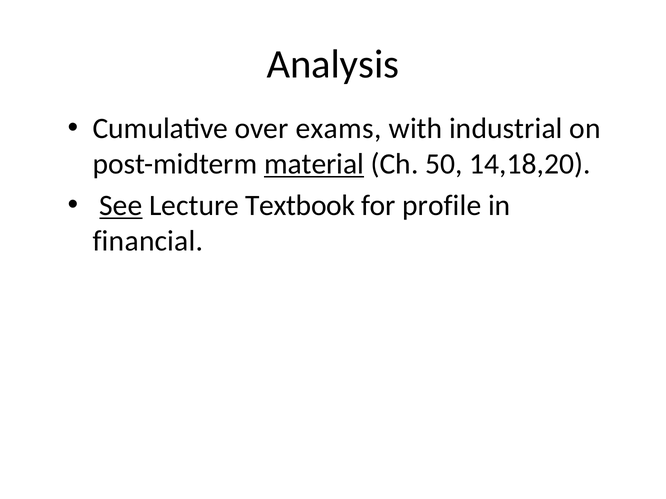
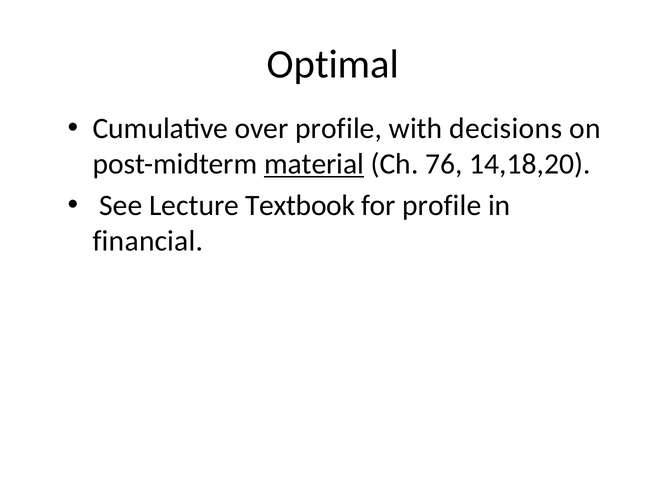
Analysis: Analysis -> Optimal
over exams: exams -> profile
industrial: industrial -> decisions
50: 50 -> 76
See underline: present -> none
